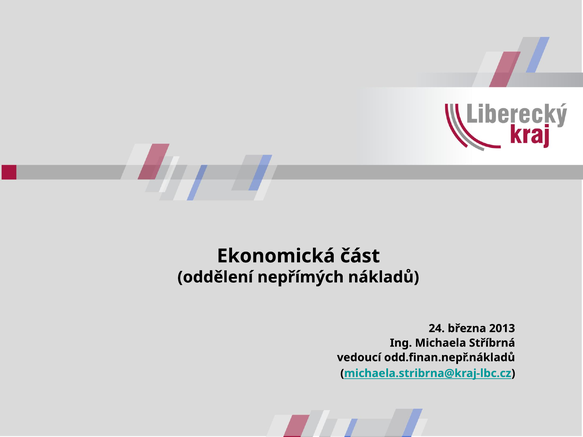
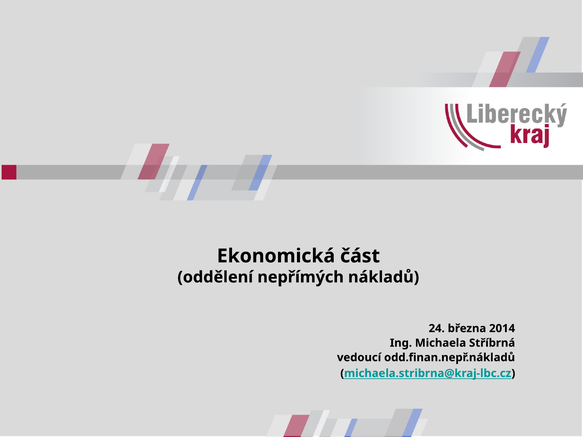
2013: 2013 -> 2014
